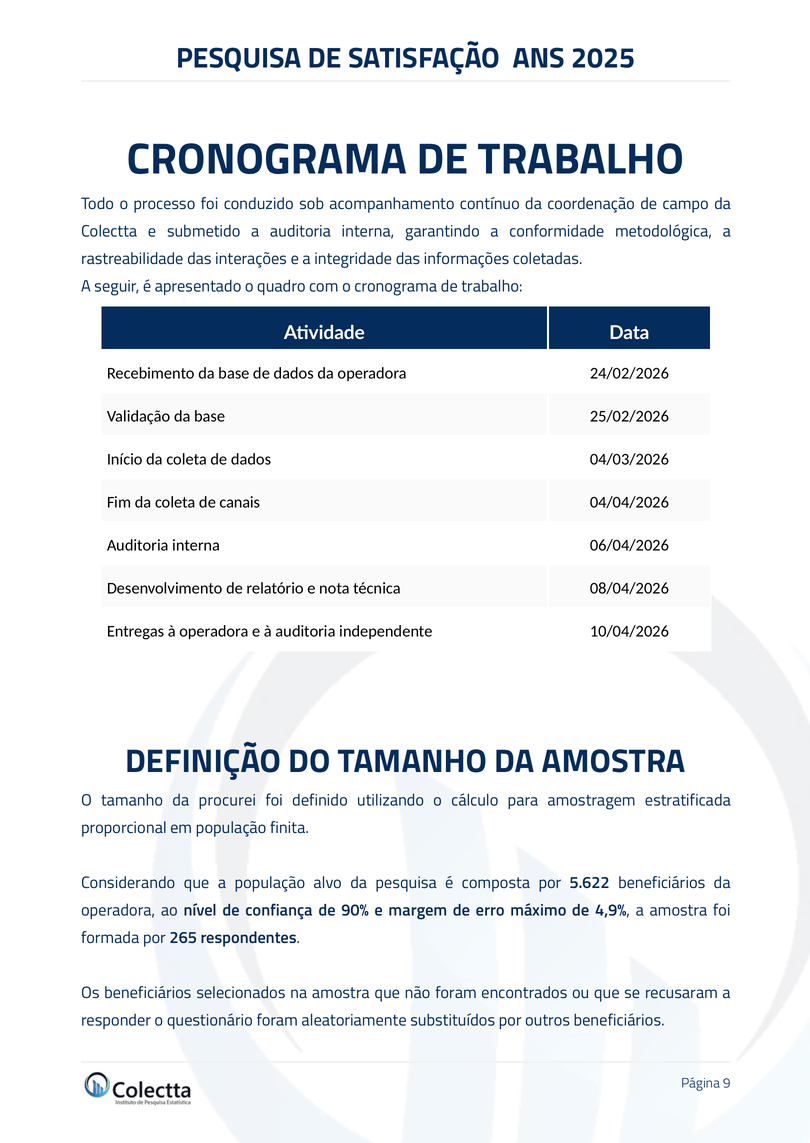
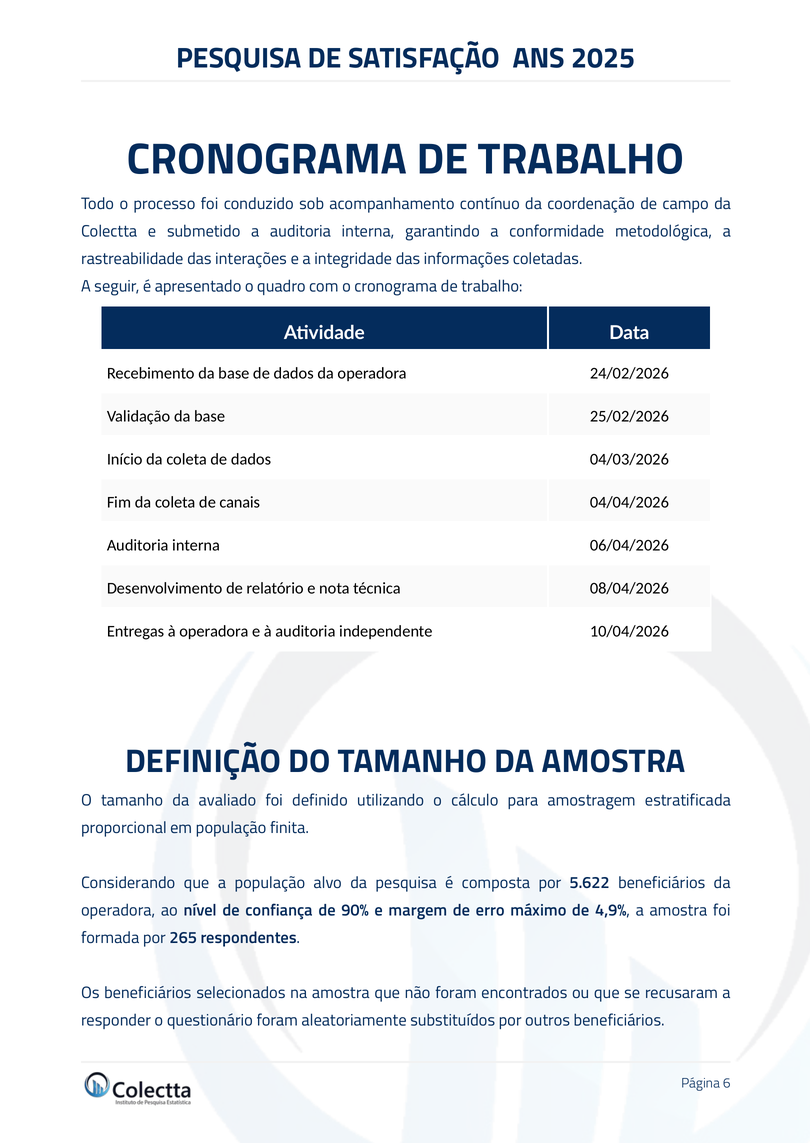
procurei: procurei -> avaliado
9: 9 -> 6
